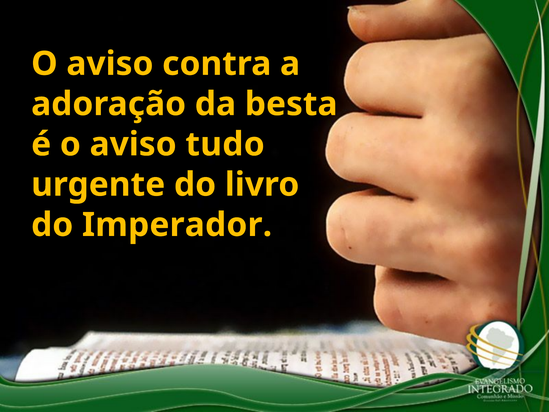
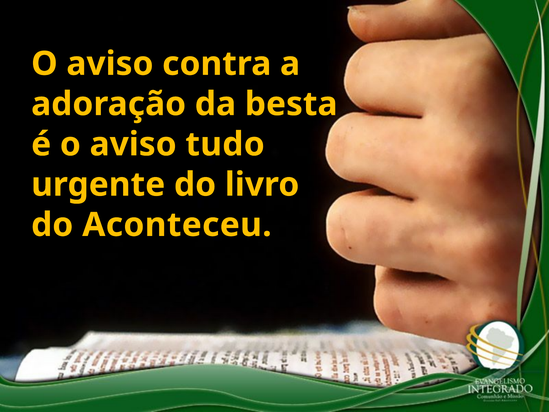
Imperador: Imperador -> Aconteceu
